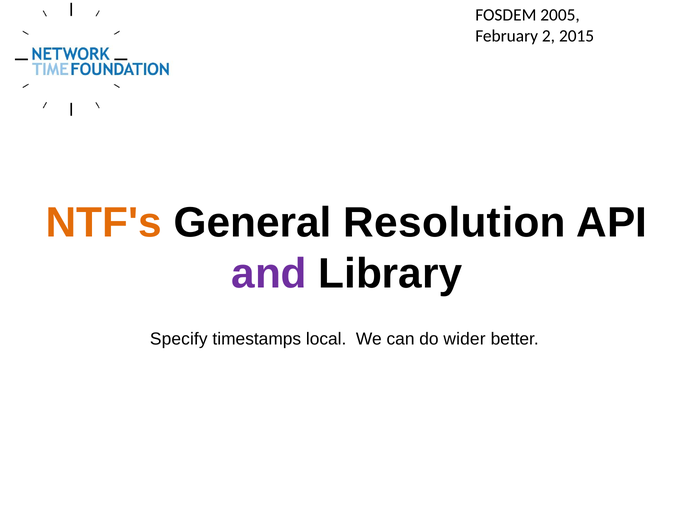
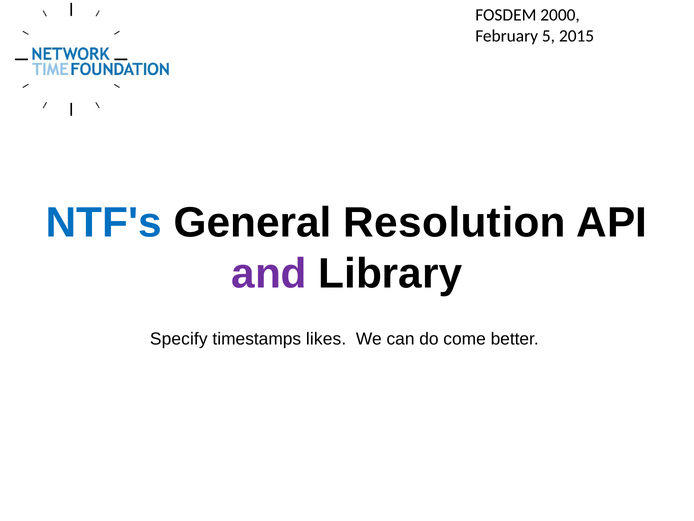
2005: 2005 -> 2000
2: 2 -> 5
NTF's colour: orange -> blue
local: local -> likes
wider: wider -> come
